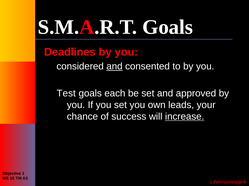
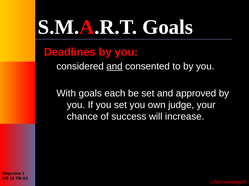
Test: Test -> With
leads: leads -> judge
increase underline: present -> none
